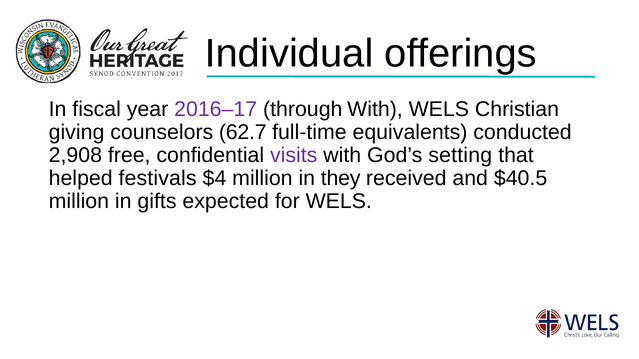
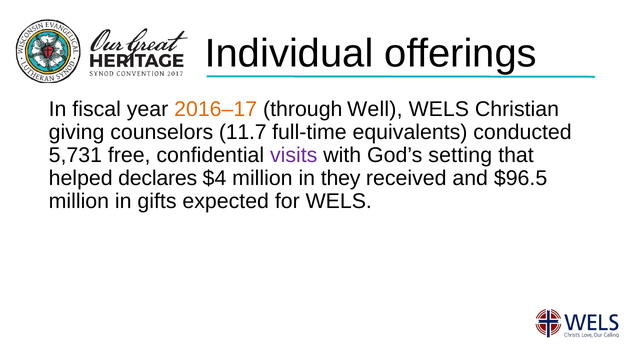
2016–17 colour: purple -> orange
through With: With -> Well
62.7: 62.7 -> 11.7
2,908: 2,908 -> 5,731
festivals: festivals -> declares
$40.5: $40.5 -> $96.5
